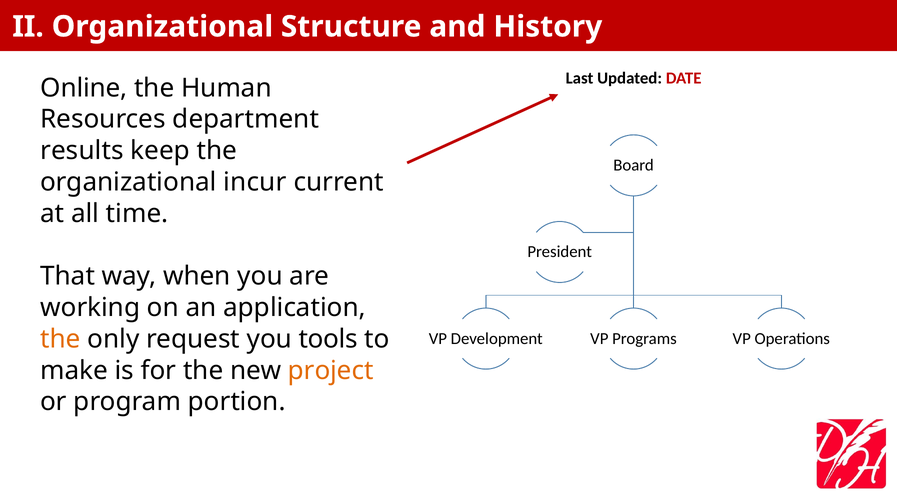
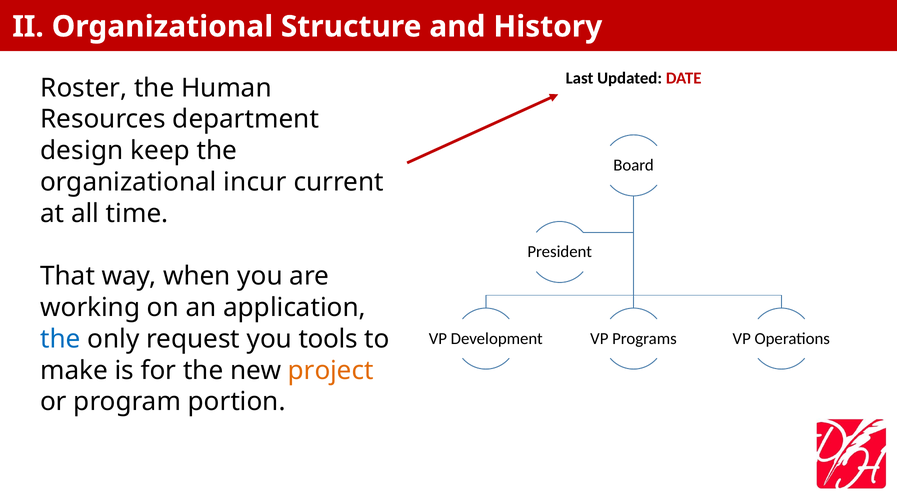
Online: Online -> Roster
results: results -> design
the at (60, 339) colour: orange -> blue
